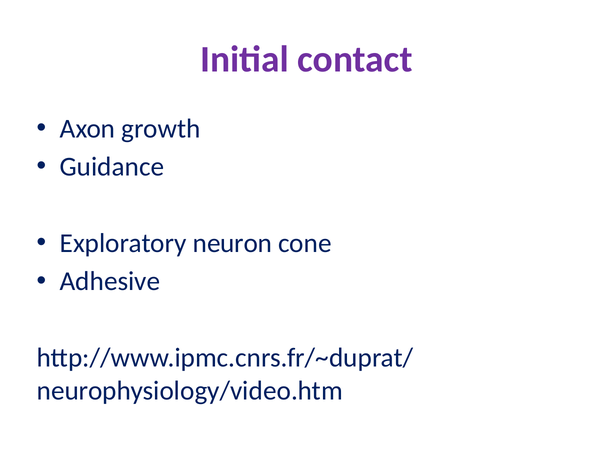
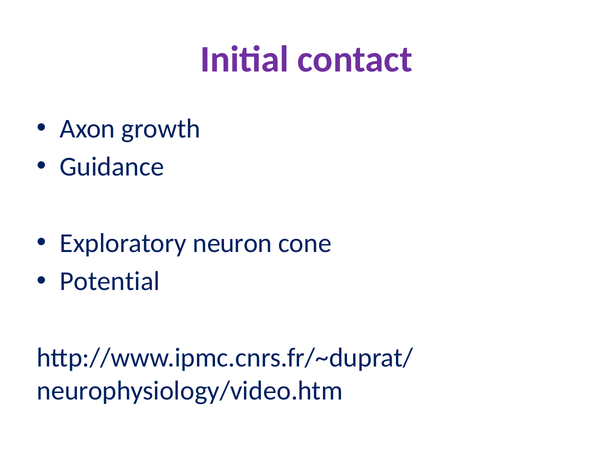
Adhesive: Adhesive -> Potential
